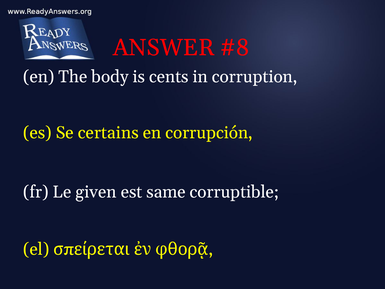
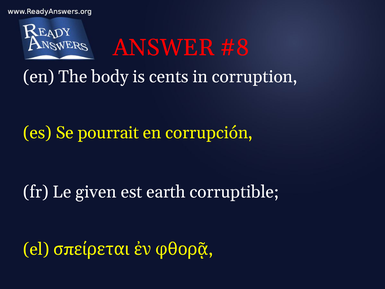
certains: certains -> pourrait
same: same -> earth
